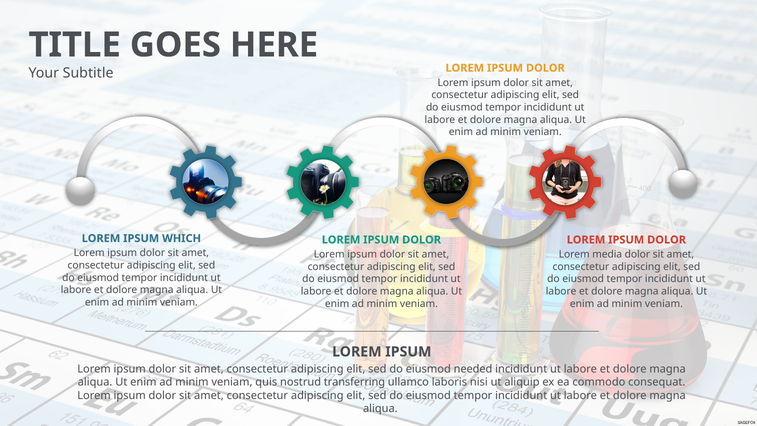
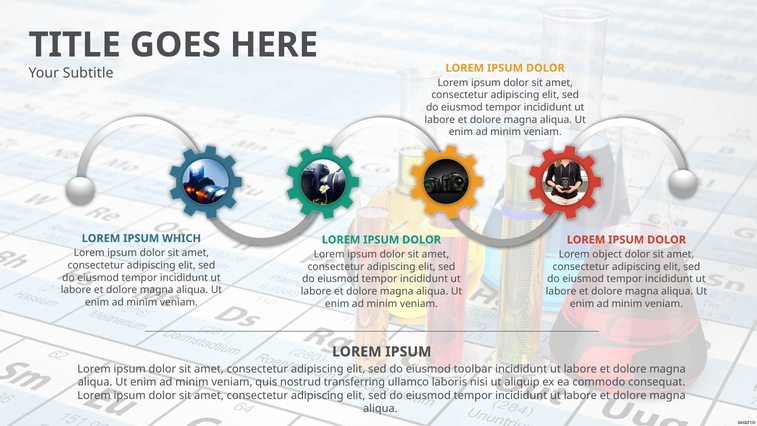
media: media -> object
needed: needed -> toolbar
